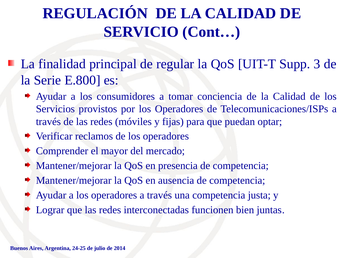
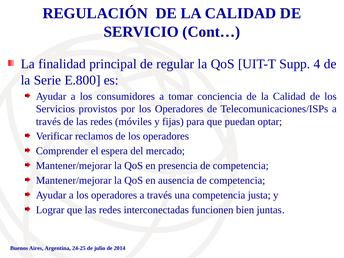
3: 3 -> 4
mayor: mayor -> espera
